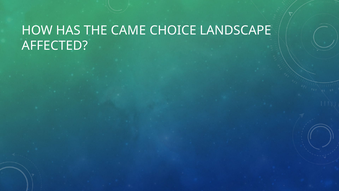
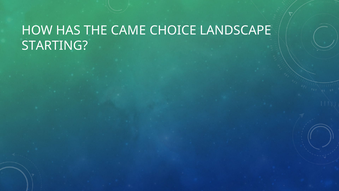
AFFECTED: AFFECTED -> STARTING
